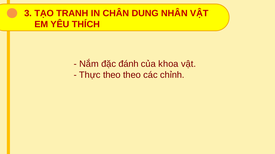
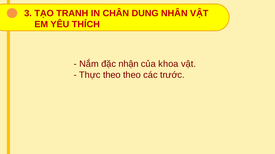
đánh: đánh -> nhận
chỉnh: chỉnh -> trước
